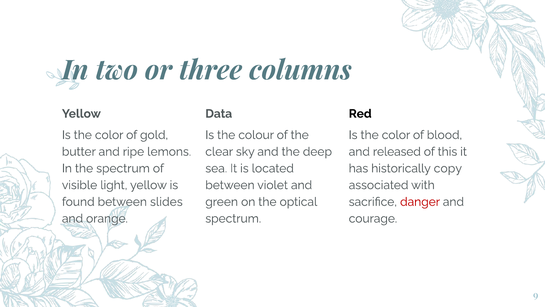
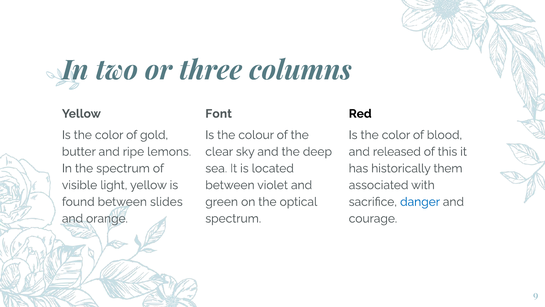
Data: Data -> Font
copy: copy -> them
danger colour: red -> blue
